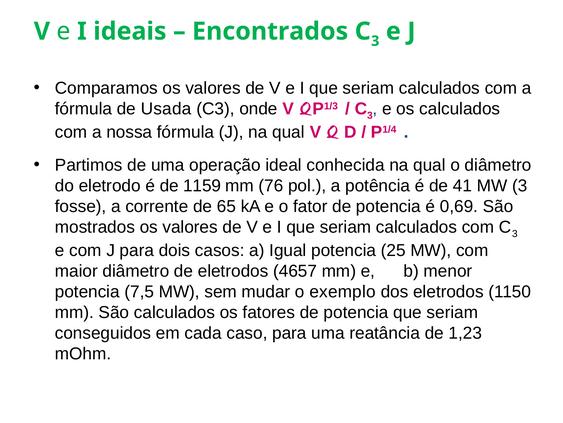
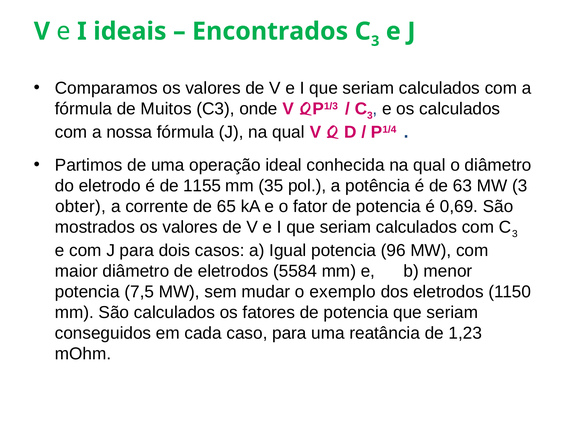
Usada: Usada -> Muitos
1159: 1159 -> 1155
76: 76 -> 35
41: 41 -> 63
fosse: fosse -> obter
25: 25 -> 96
4657: 4657 -> 5584
